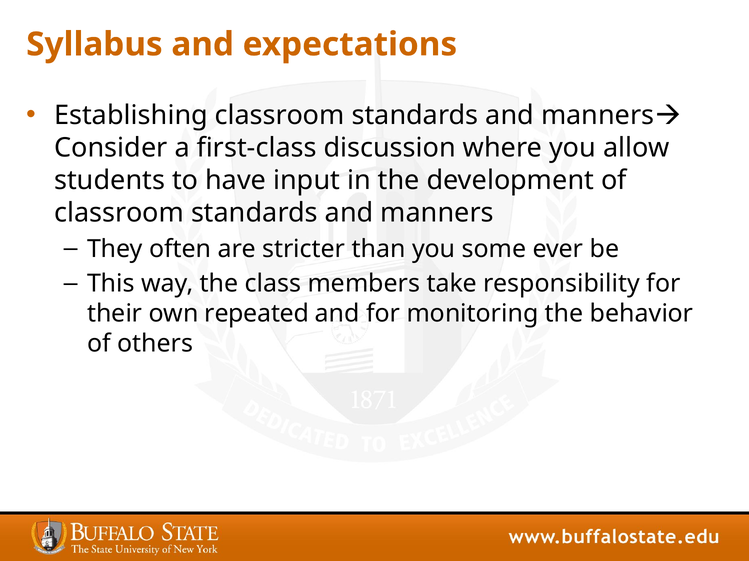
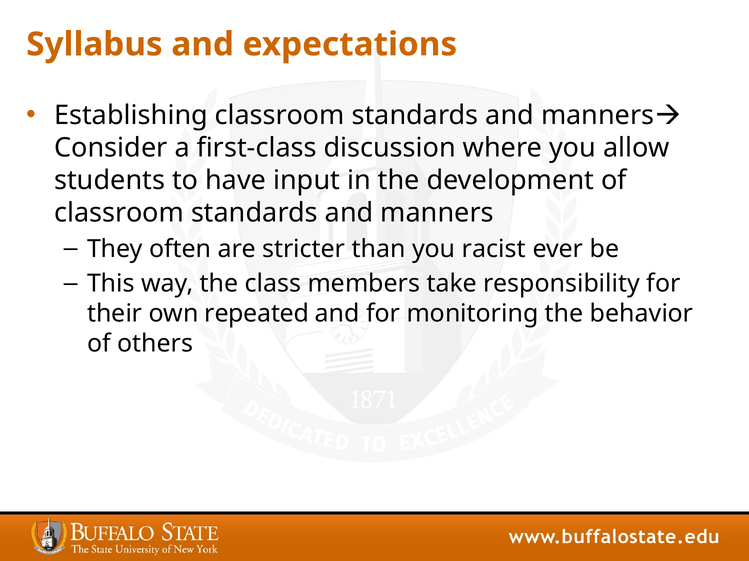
some: some -> racist
